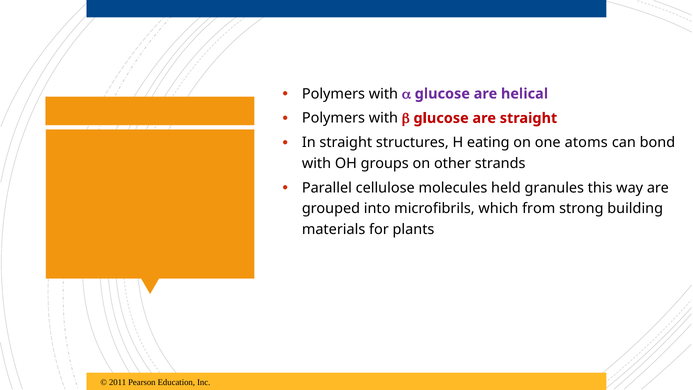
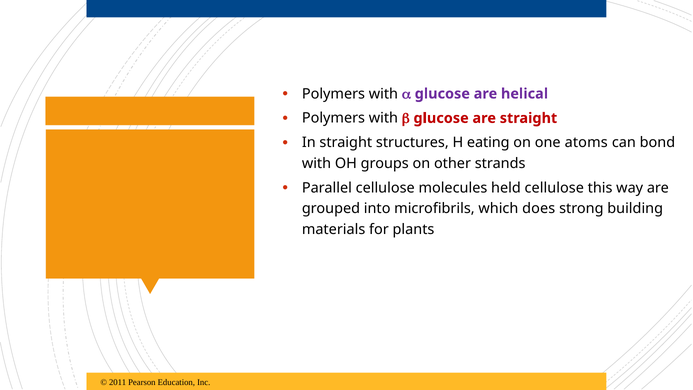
held granules: granules -> cellulose
from: from -> does
